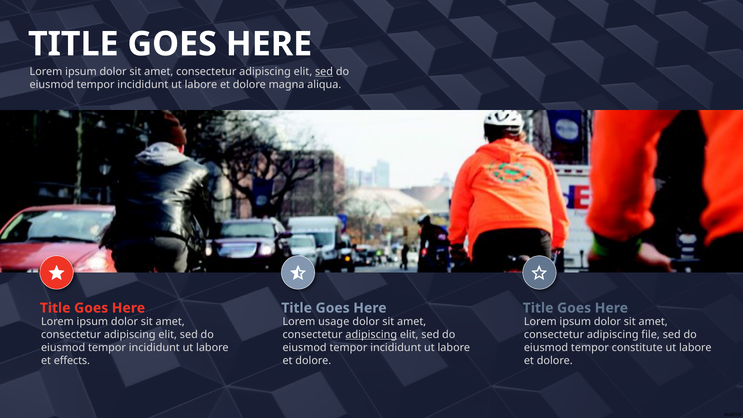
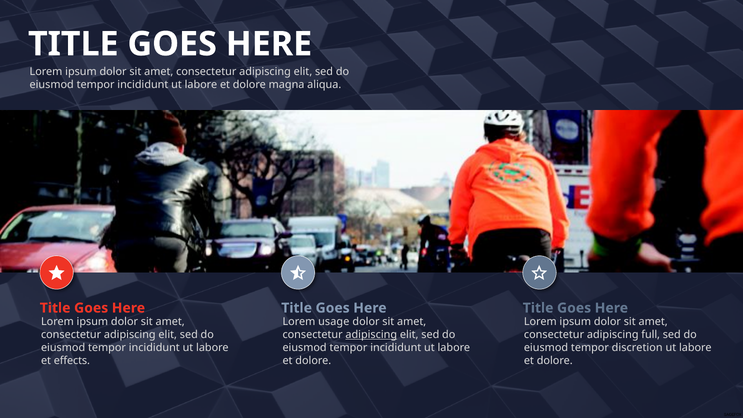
sed at (324, 72) underline: present -> none
file: file -> full
constitute: constitute -> discretion
